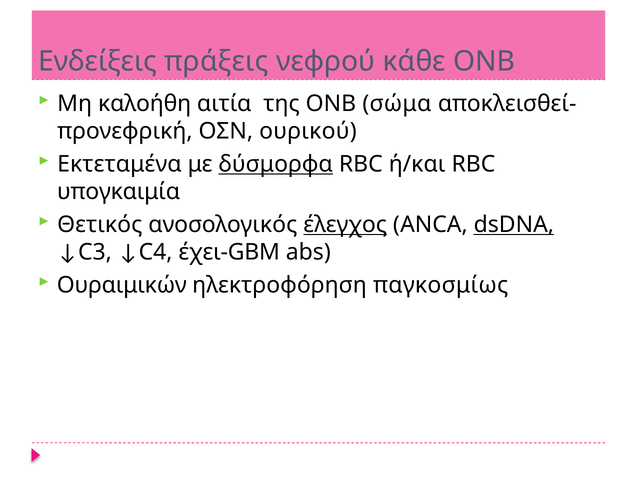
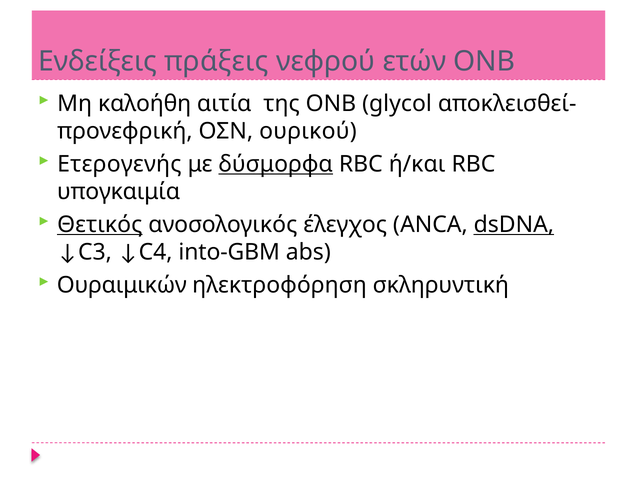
κάθε: κάθε -> ετών
σώμα: σώμα -> glycol
Εκτεταμένα: Εκτεταμένα -> Ετερογενής
Θετικός underline: none -> present
έλεγχος underline: present -> none
έχει-GBM: έχει-GBM -> into-GBM
παγκοσμίως: παγκοσμίως -> σκληρυντική
